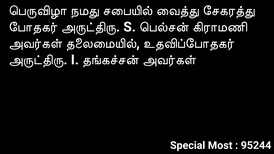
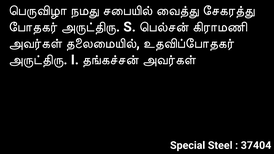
Most: Most -> Steel
95244: 95244 -> 37404
